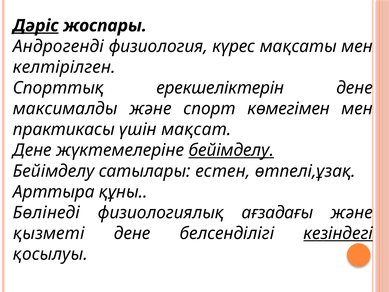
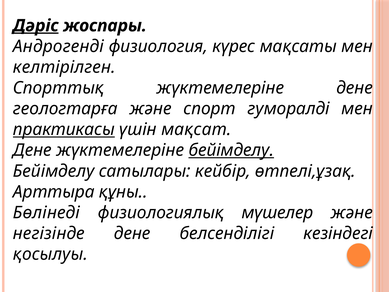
Спорттық ерекшеліктерін: ерекшеліктерін -> жүктемелеріне
максималды: максималды -> геологтарға
көмегімен: көмегімен -> гуморалді
практикасы underline: none -> present
естен: естен -> кейбір
ағзадағы: ағзадағы -> мүшелер
қызметі: қызметі -> негізінде
кезіндегі underline: present -> none
